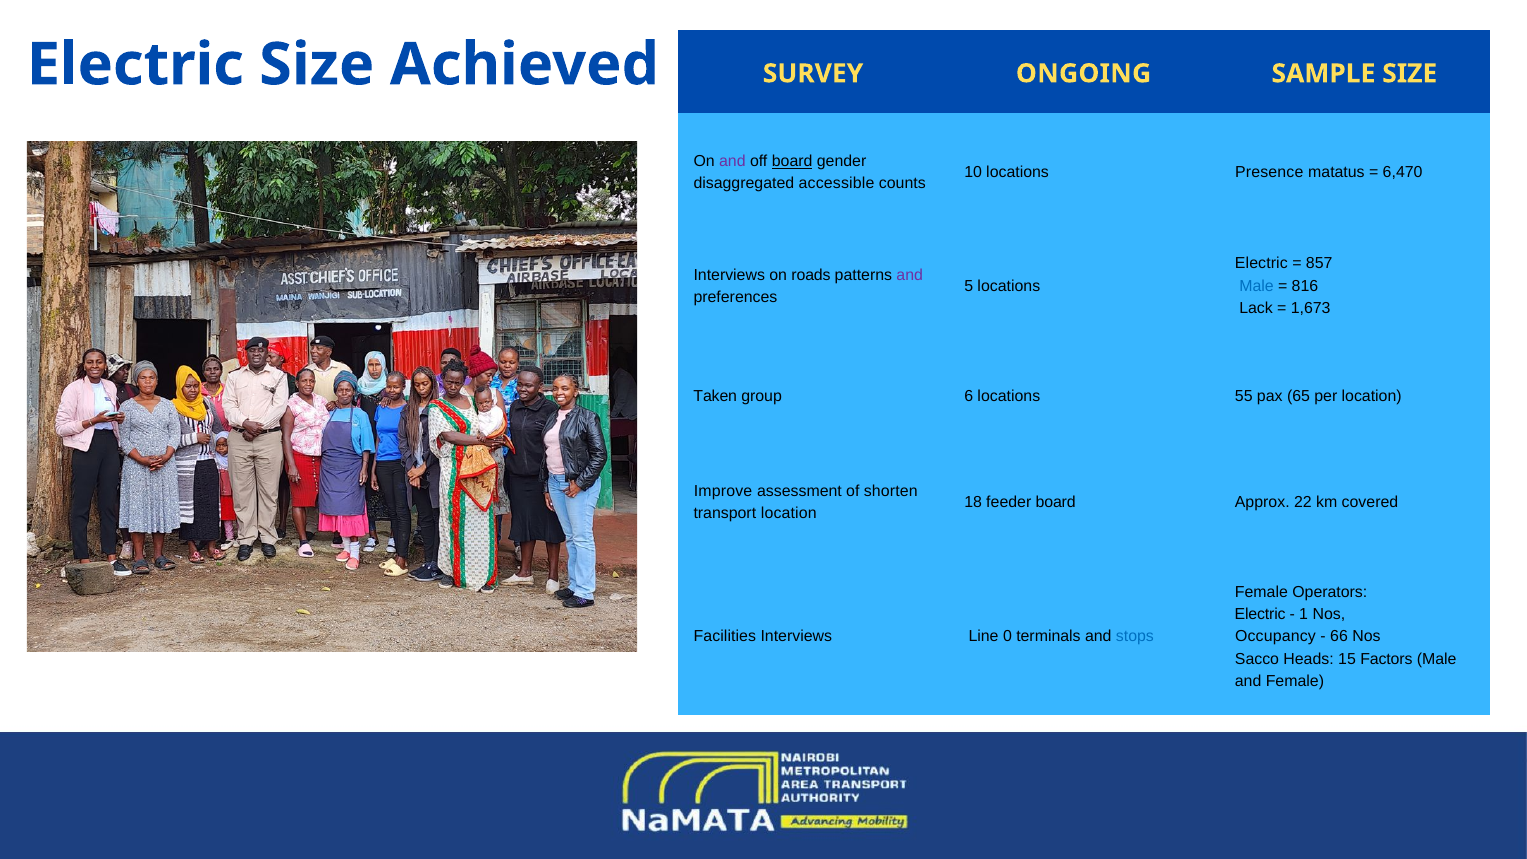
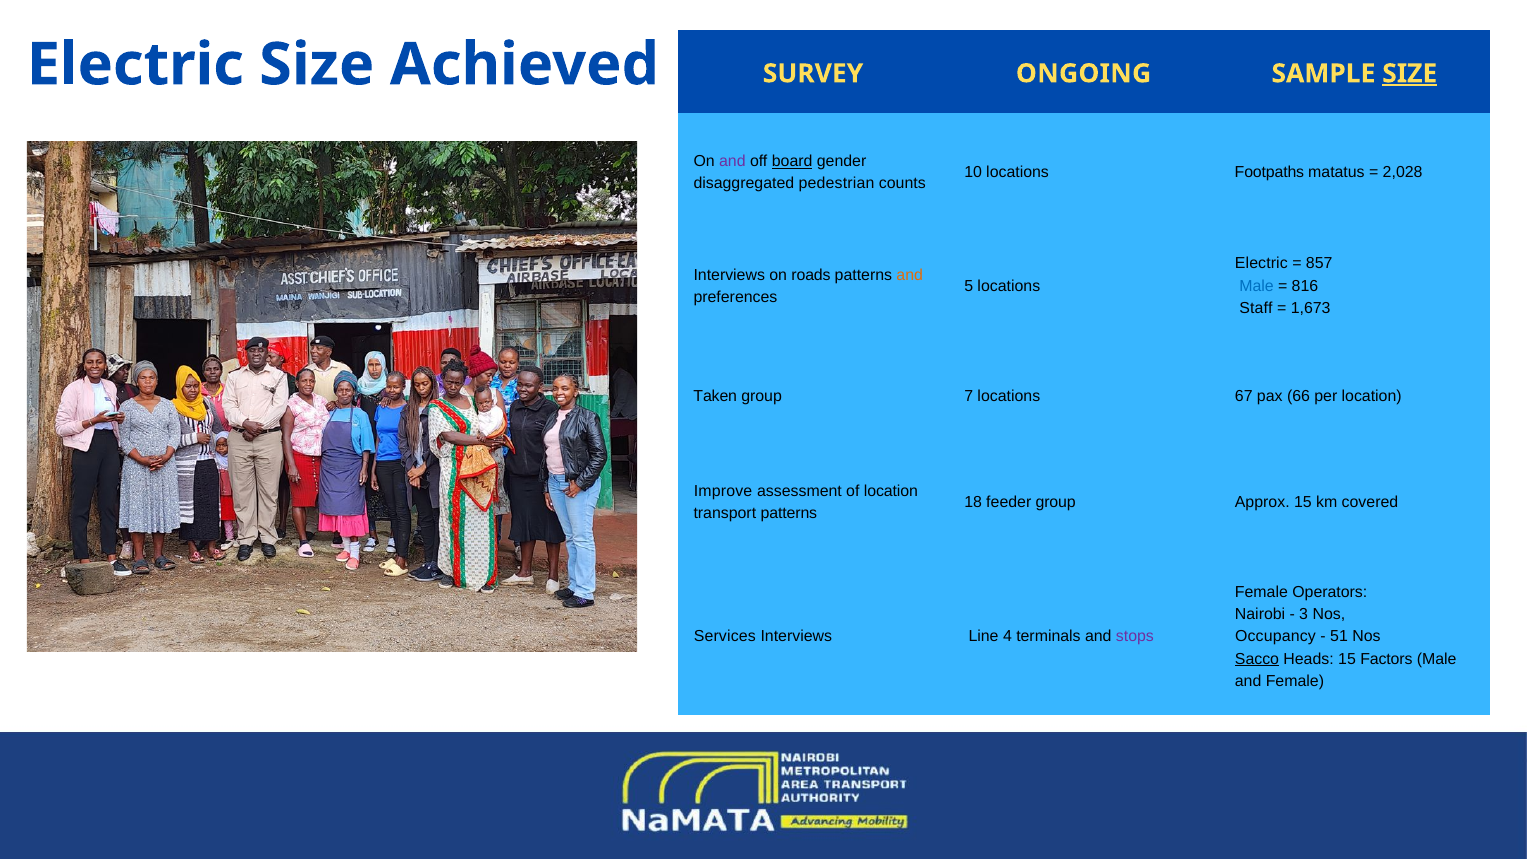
SIZE at (1410, 74) underline: none -> present
Presence: Presence -> Footpaths
6,470: 6,470 -> 2,028
accessible: accessible -> pedestrian
and at (910, 275) colour: purple -> orange
Lack: Lack -> Staff
6: 6 -> 7
55: 55 -> 67
65: 65 -> 66
of shorten: shorten -> location
feeder board: board -> group
Approx 22: 22 -> 15
transport location: location -> patterns
Electric at (1260, 614): Electric -> Nairobi
1: 1 -> 3
Facilities: Facilities -> Services
0: 0 -> 4
stops colour: blue -> purple
66: 66 -> 51
Sacco underline: none -> present
